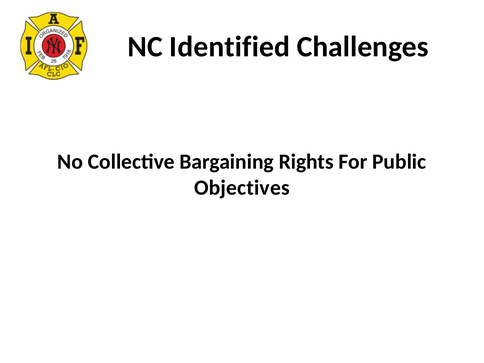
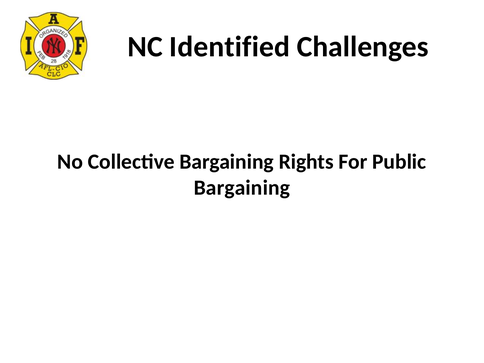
Objectives at (242, 188): Objectives -> Bargaining
